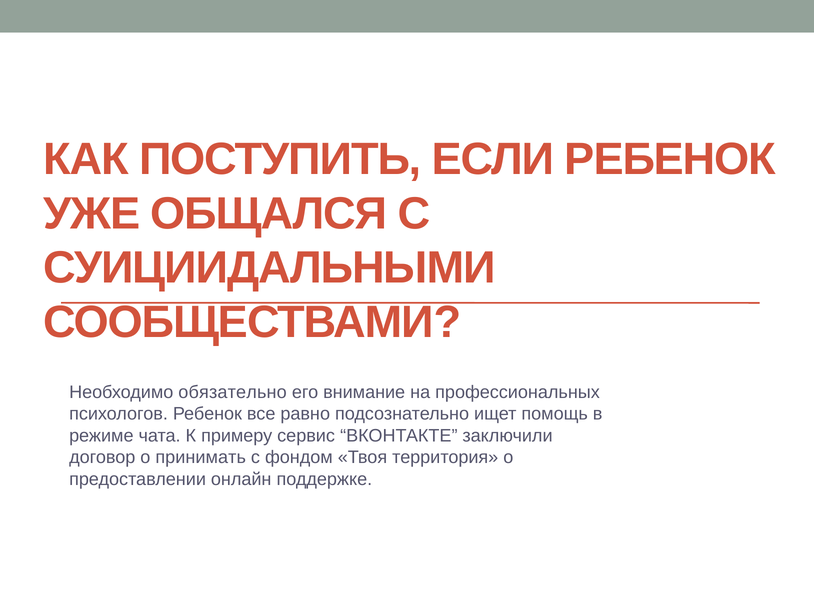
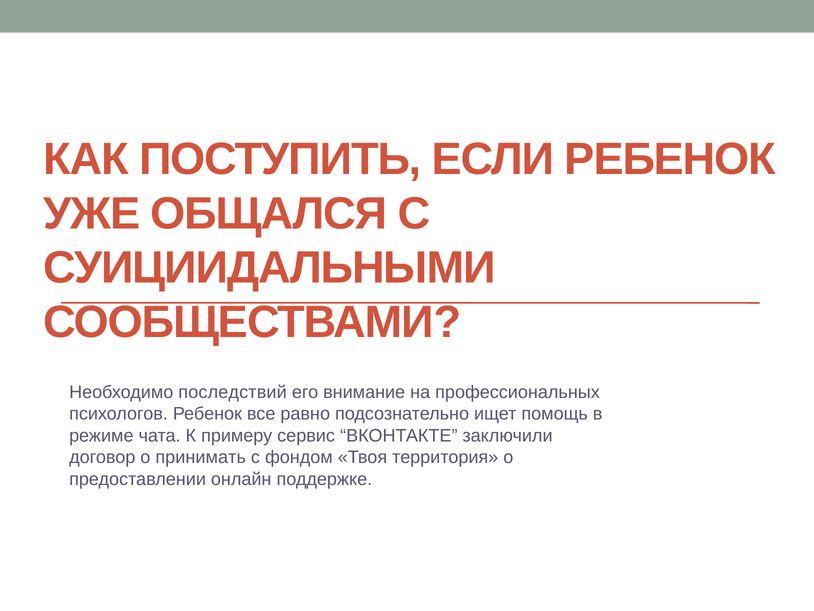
обязательно: обязательно -> последствий
